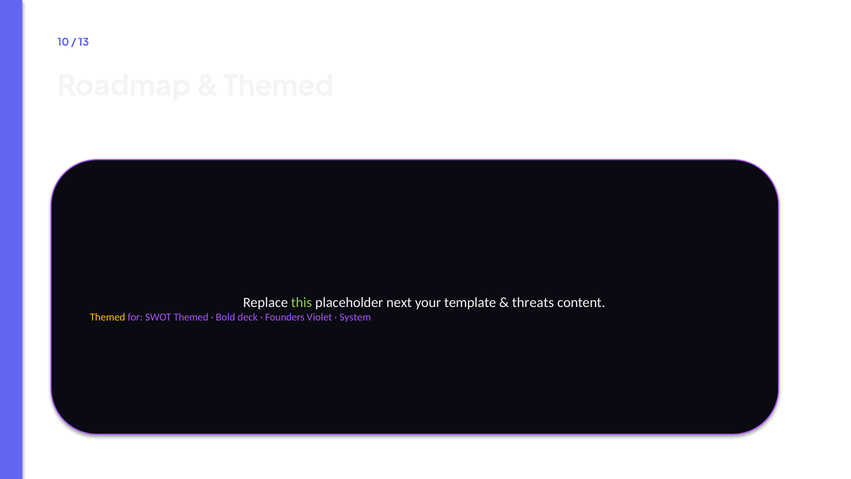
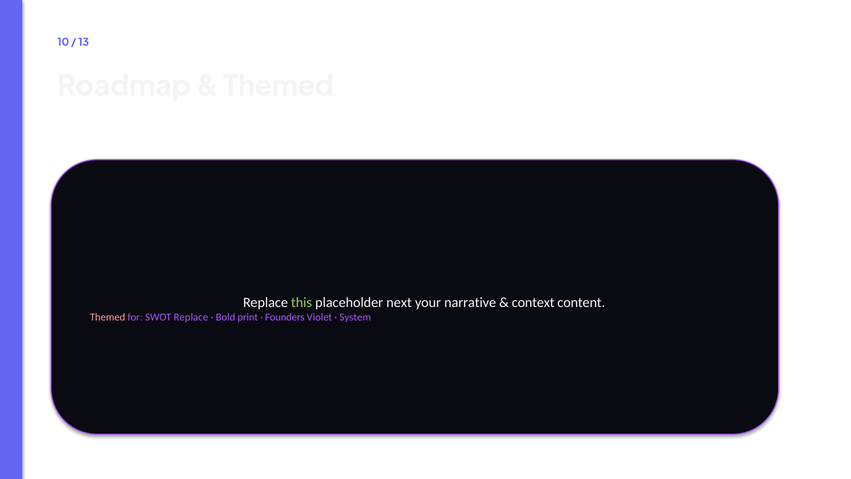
template: template -> narrative
threats: threats -> context
Themed at (108, 317) colour: yellow -> pink
SWOT Themed: Themed -> Replace
deck: deck -> print
